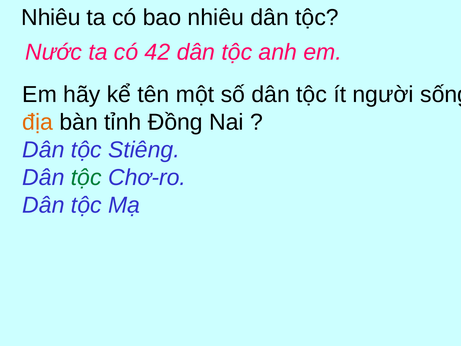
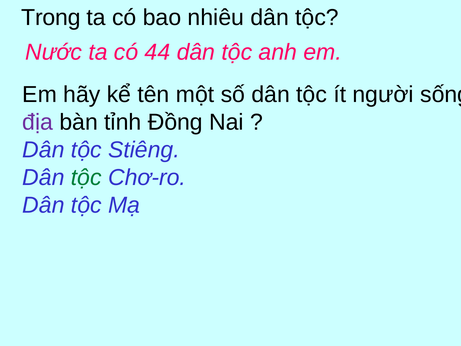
Nhiêu at (51, 18): Nhiêu -> Trong
42: 42 -> 44
địa colour: orange -> purple
